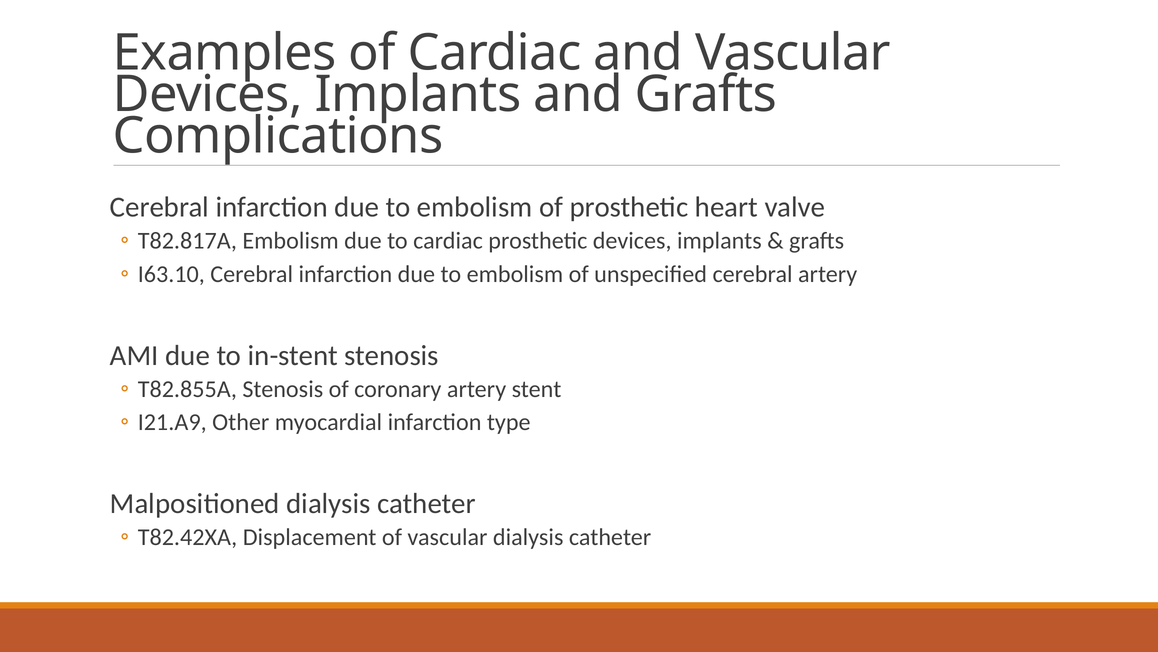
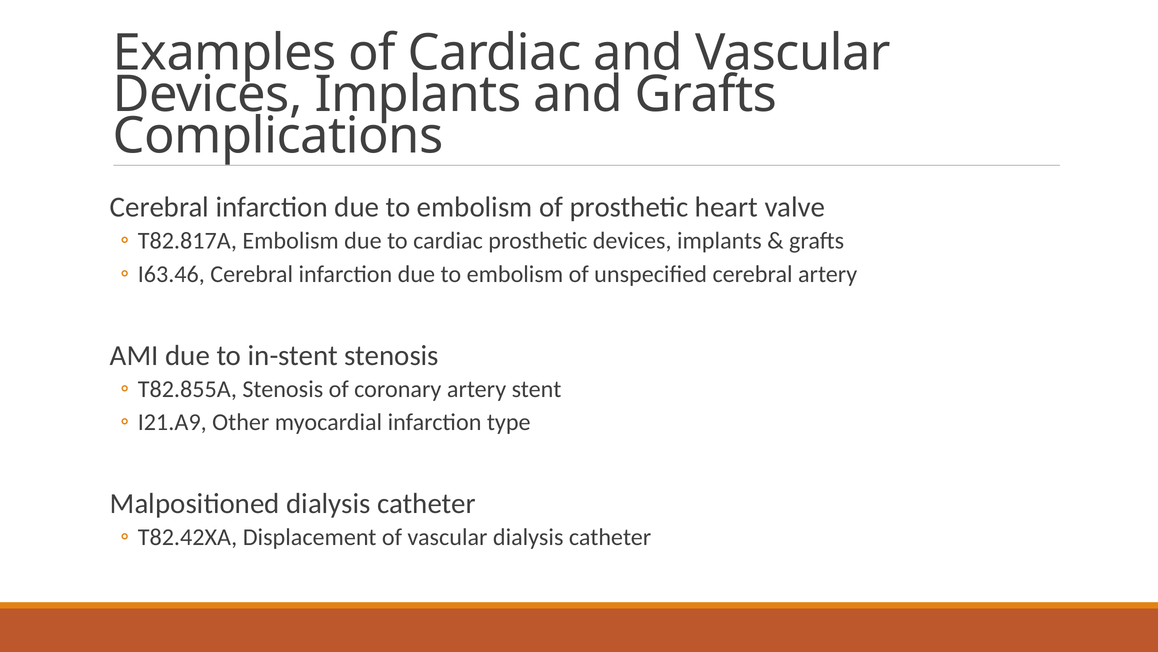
I63.10: I63.10 -> I63.46
